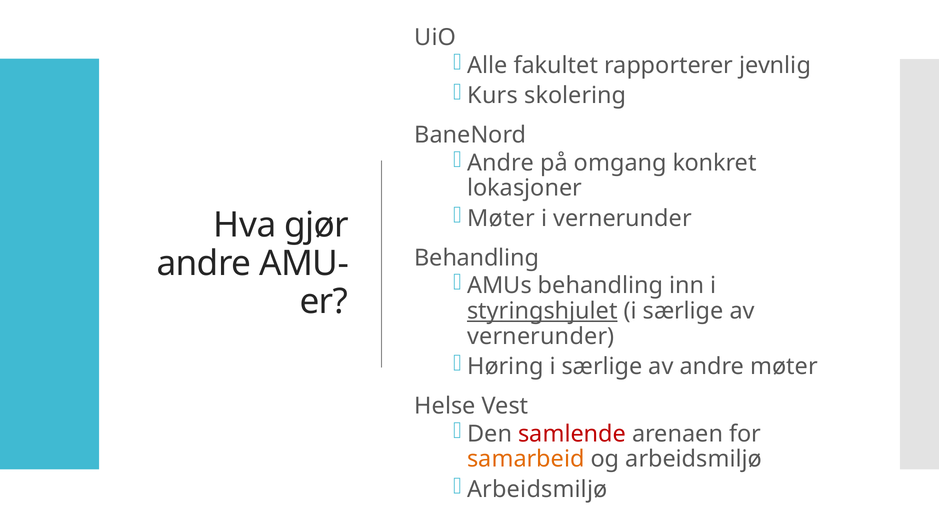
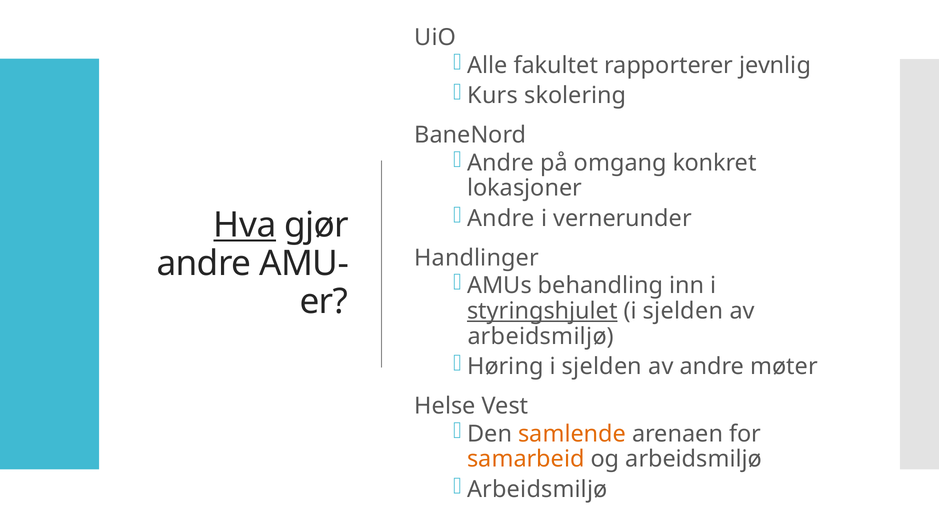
Møter at (501, 218): Møter -> Andre
Hva underline: none -> present
Behandling at (477, 258): Behandling -> Handlinger
særlige at (683, 311): særlige -> sjelden
vernerunder at (541, 336): vernerunder -> arbeidsmiljø
Høring i særlige: særlige -> sjelden
samlende colour: red -> orange
